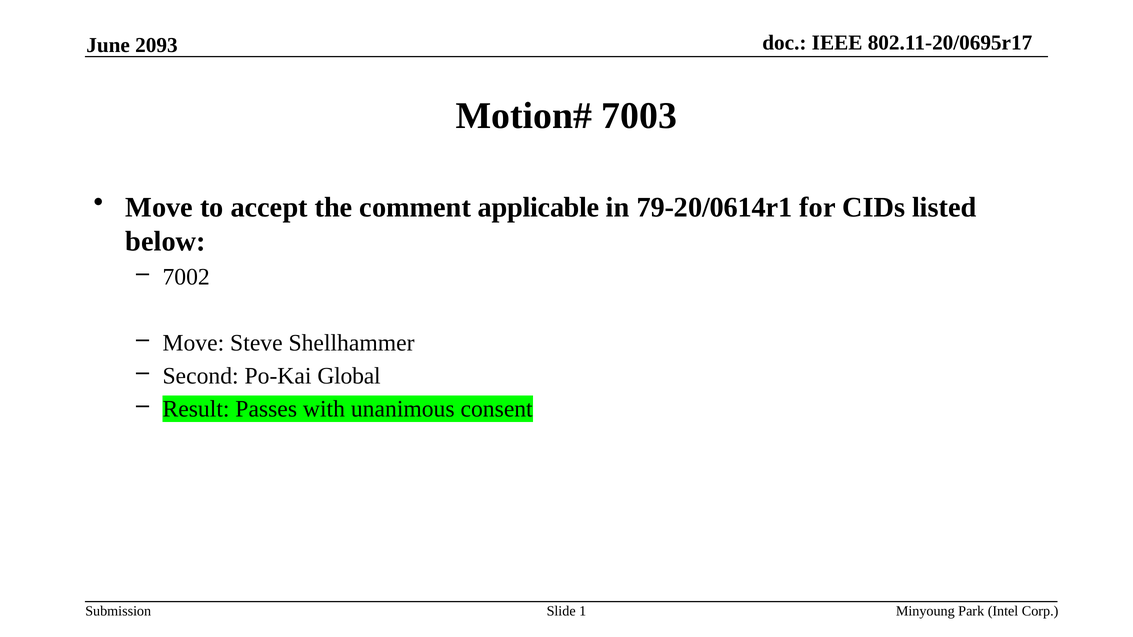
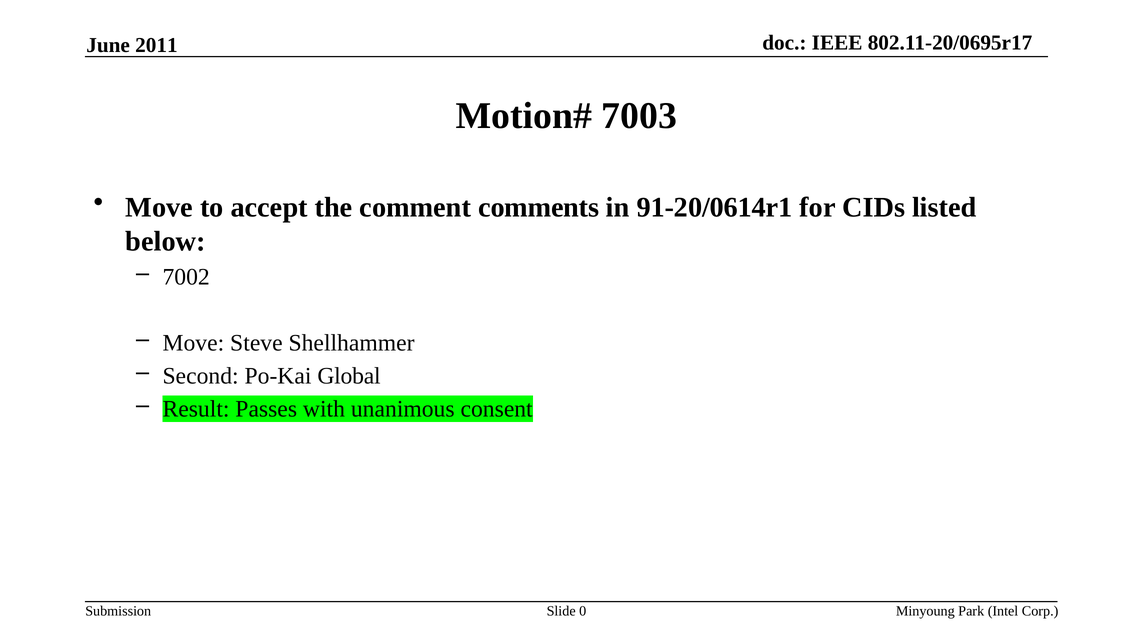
2093: 2093 -> 2011
applicable: applicable -> comments
79-20/0614r1: 79-20/0614r1 -> 91-20/0614r1
1: 1 -> 0
